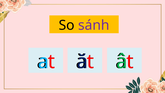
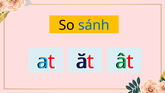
sánh colour: purple -> blue
